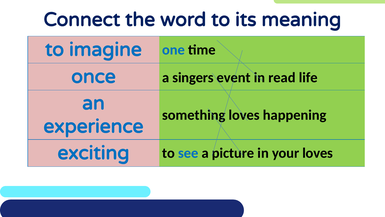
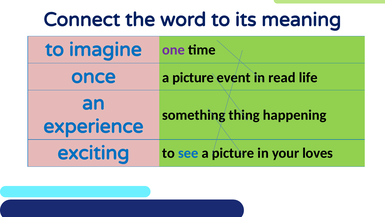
one colour: blue -> purple
once a singers: singers -> picture
something loves: loves -> thing
